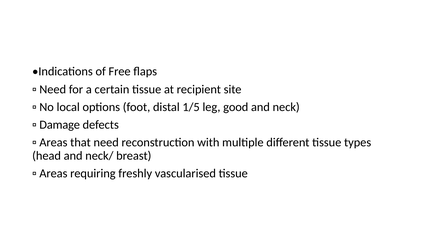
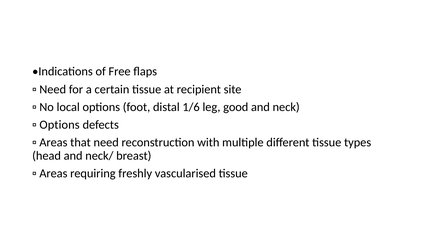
1/5: 1/5 -> 1/6
Damage at (60, 125): Damage -> Options
